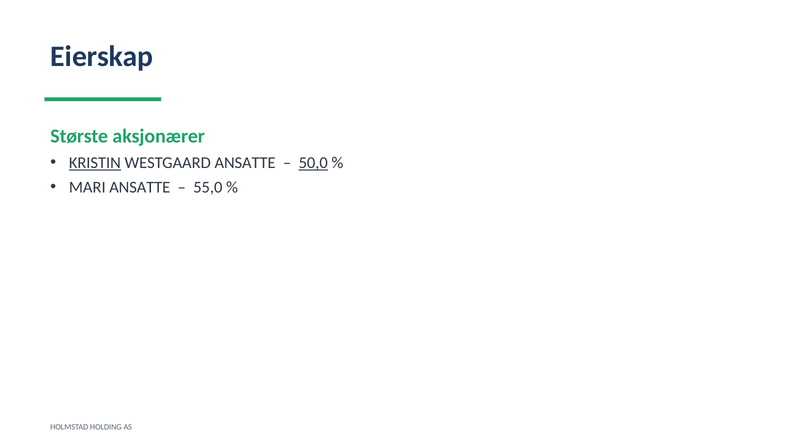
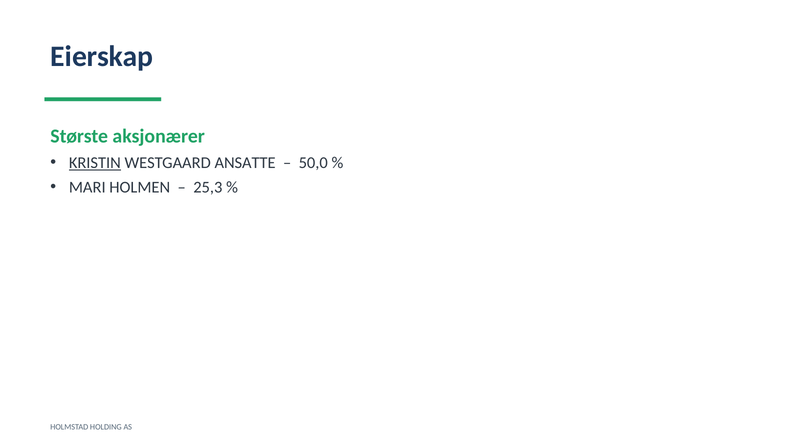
50,0 underline: present -> none
MARI ANSATTE: ANSATTE -> HOLMEN
55,0: 55,0 -> 25,3
